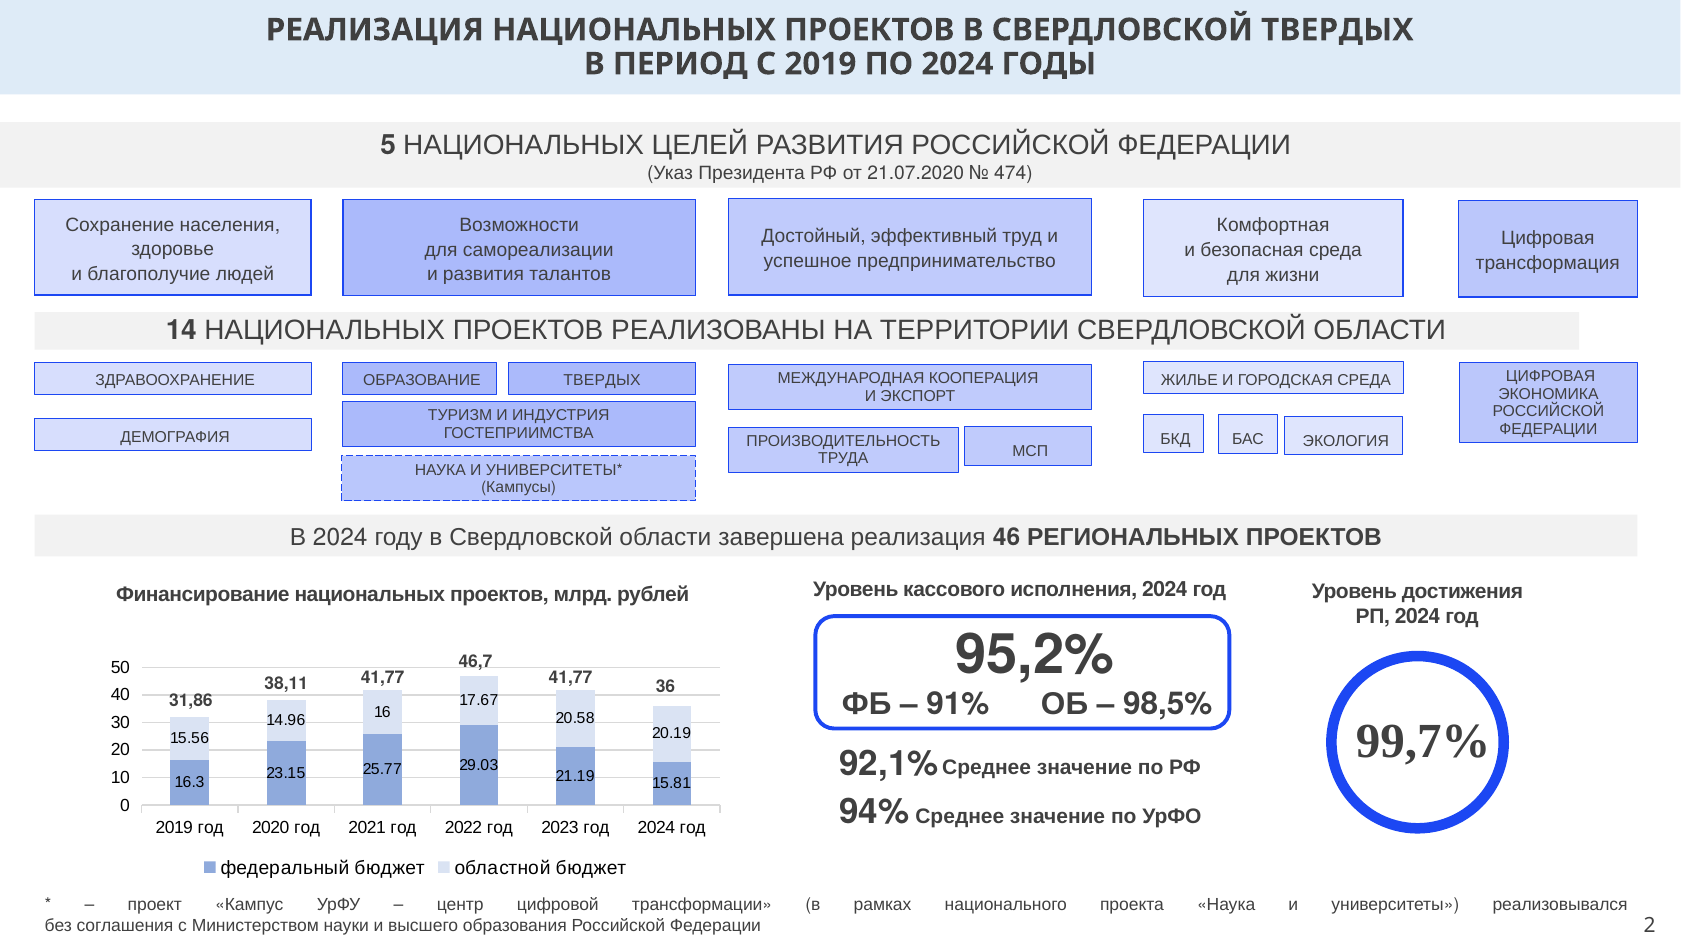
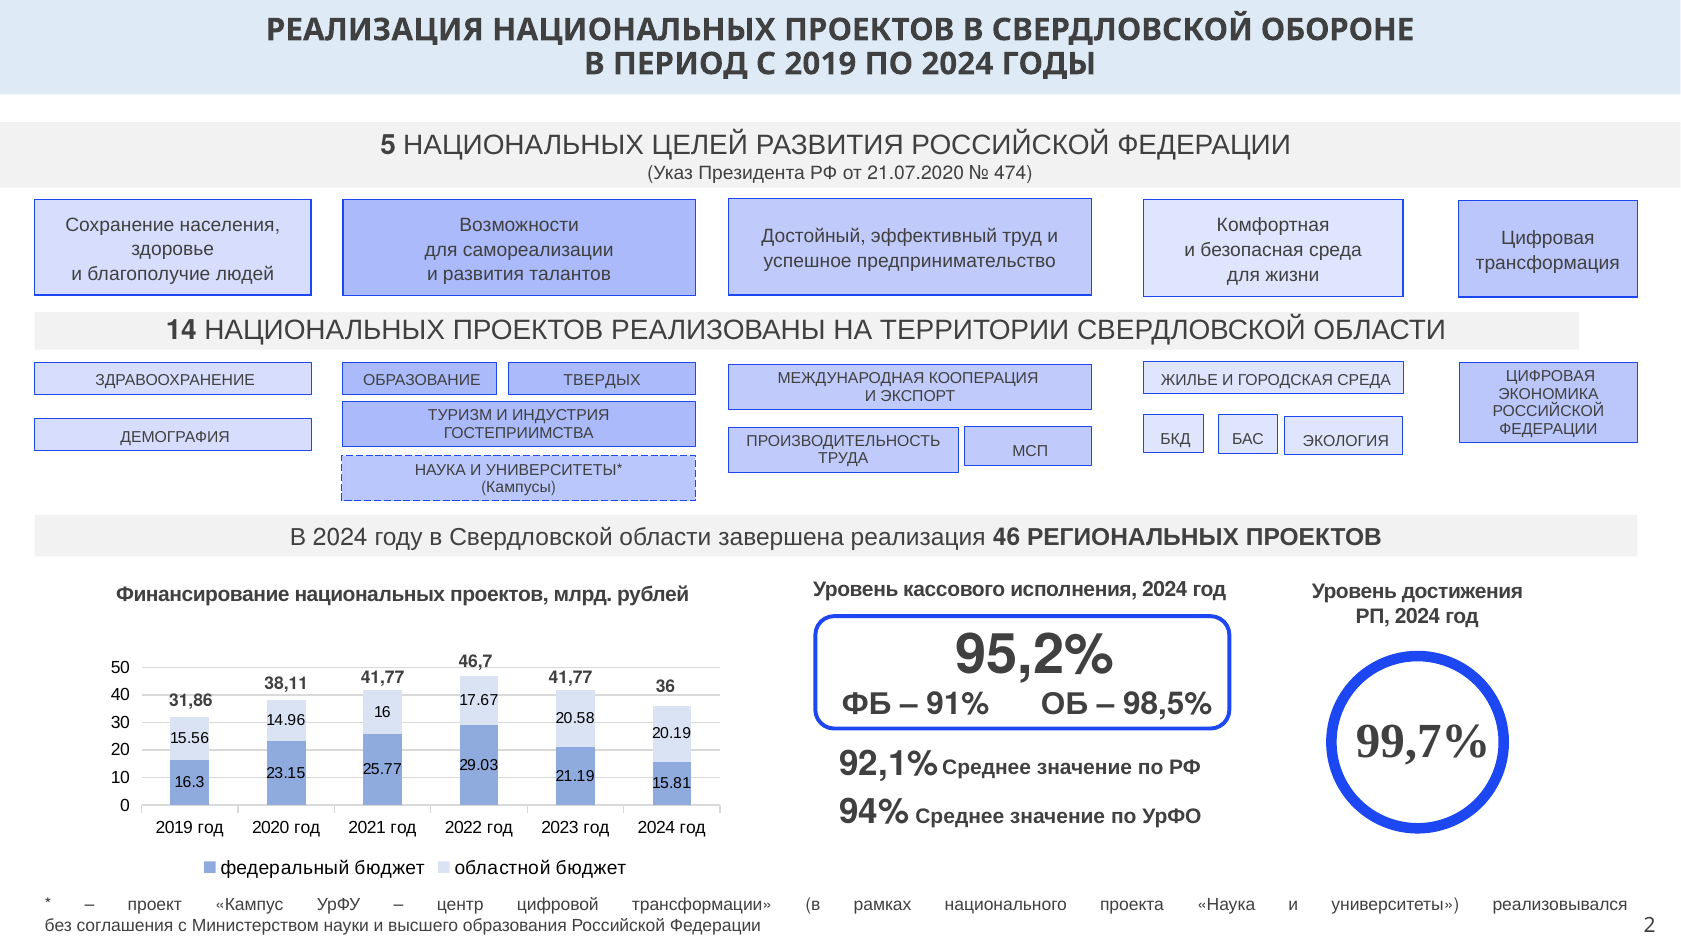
СВЕРДЛОВСКОЙ ТВЕРДЫХ: ТВЕРДЫХ -> ОБОРОНЕ
